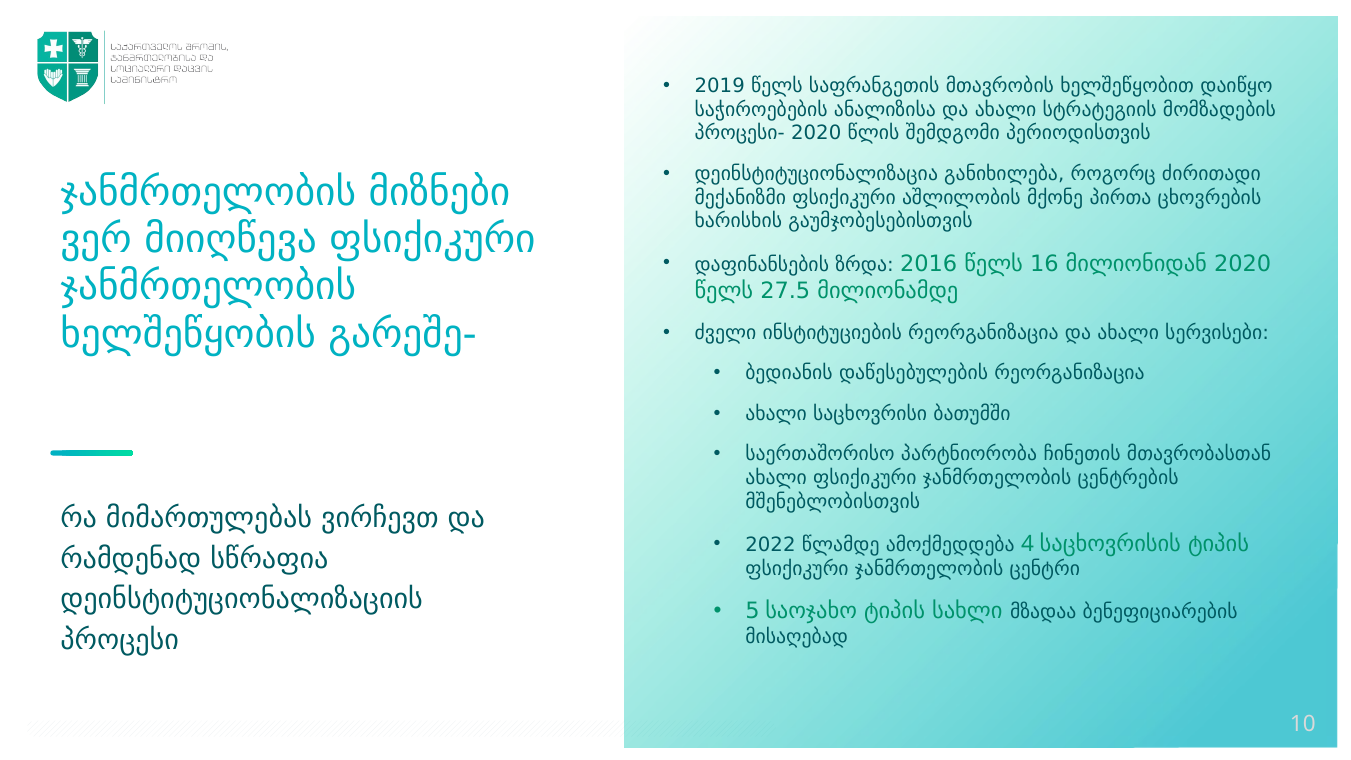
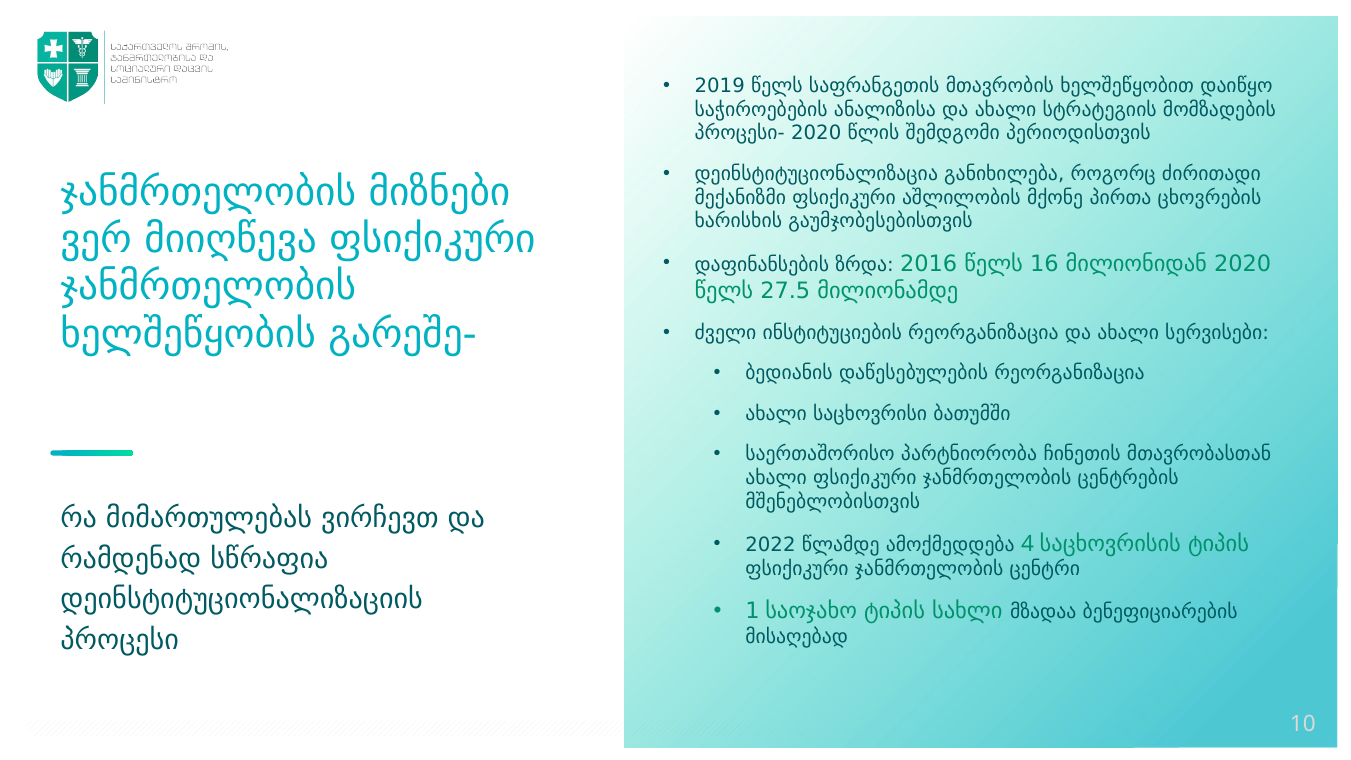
5: 5 -> 1
